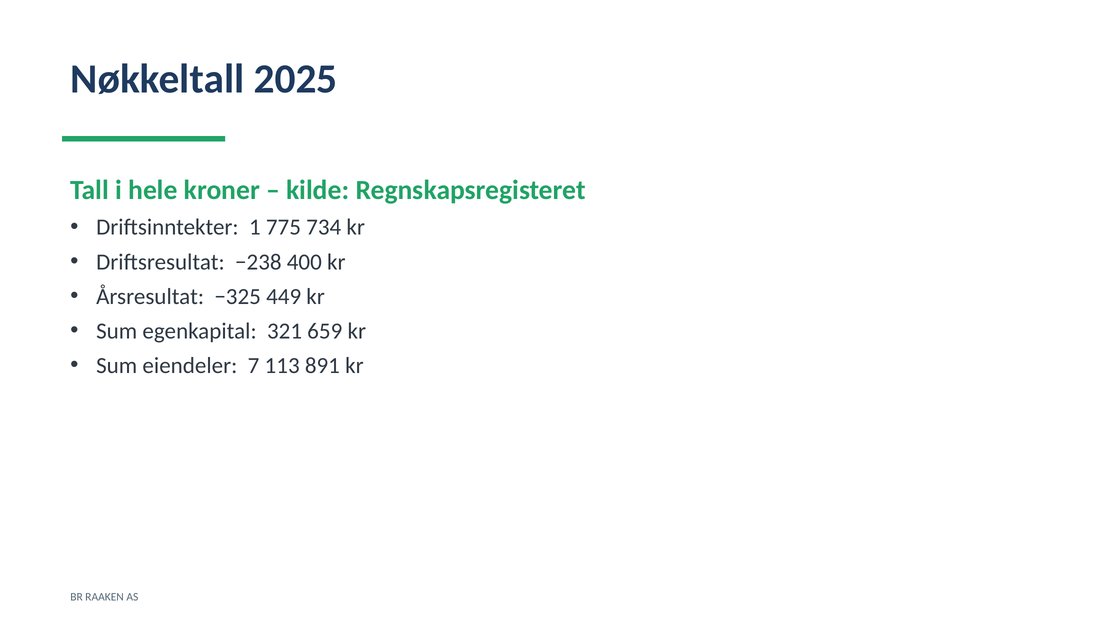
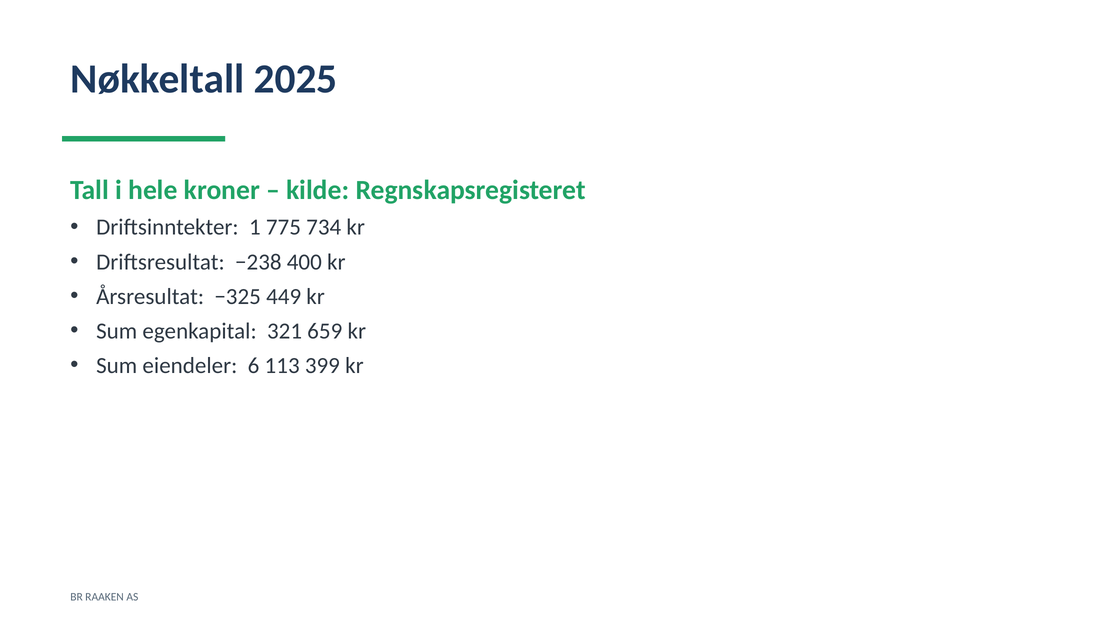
7: 7 -> 6
891: 891 -> 399
